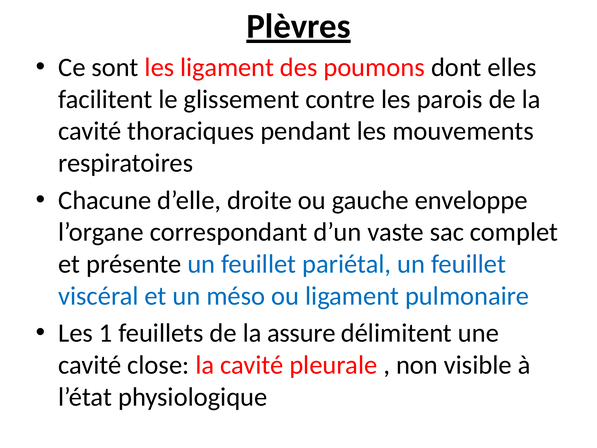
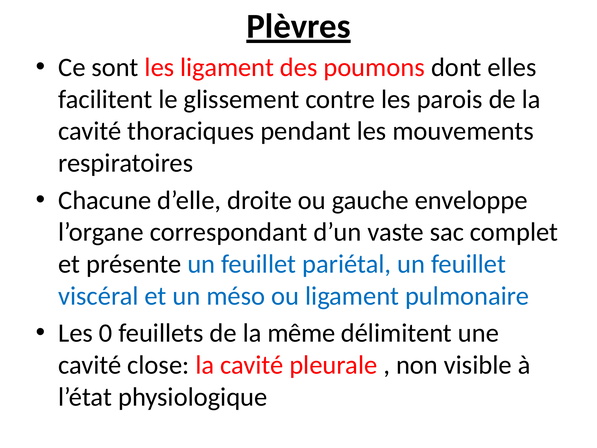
1: 1 -> 0
assure: assure -> même
